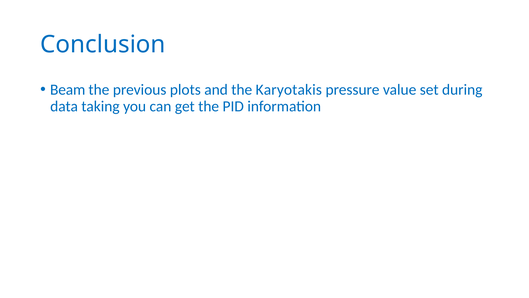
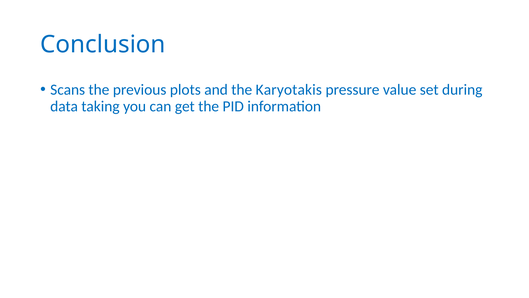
Beam: Beam -> Scans
